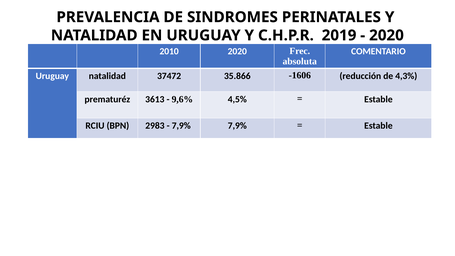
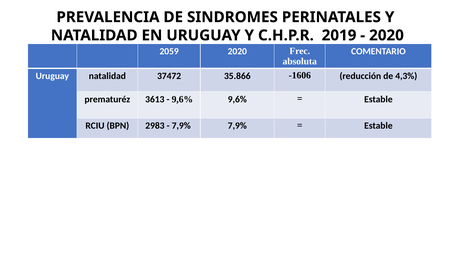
2010: 2010 -> 2059
9,6% 4,5%: 4,5% -> 9,6%
